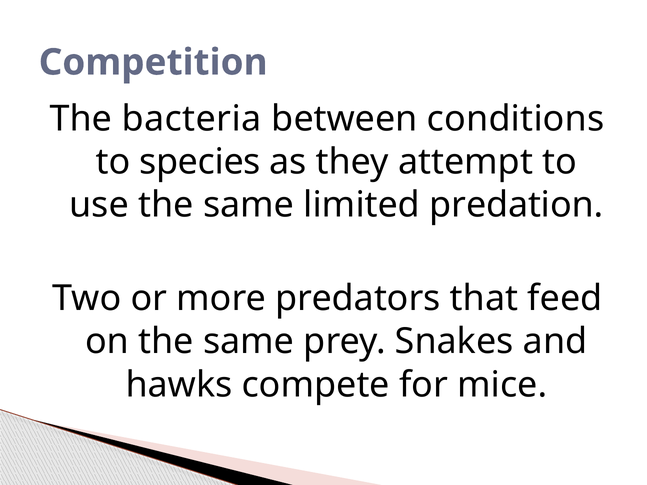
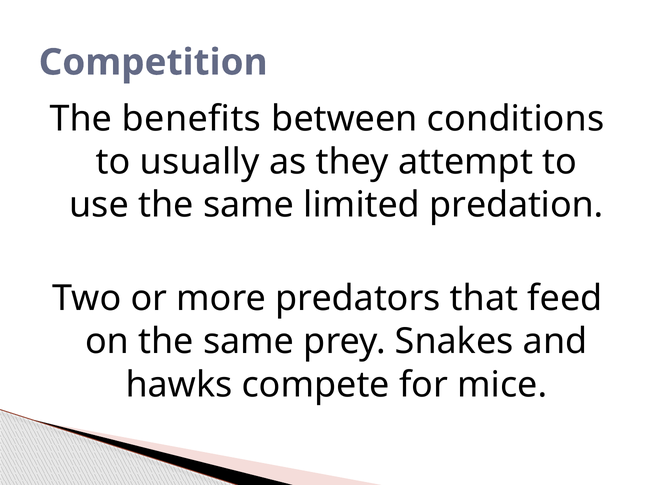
bacteria: bacteria -> benefits
species: species -> usually
